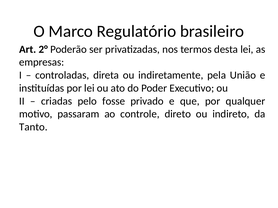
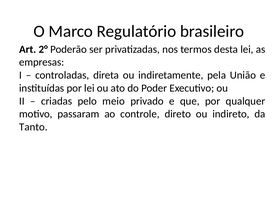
fosse: fosse -> meio
